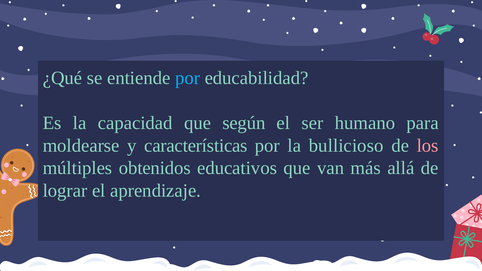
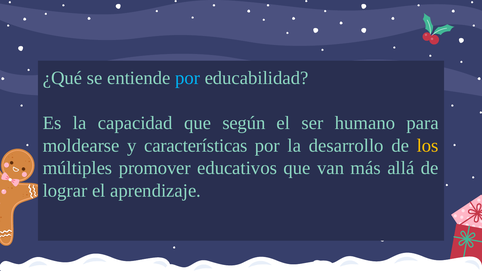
bullicioso: bullicioso -> desarrollo
los colour: pink -> yellow
obtenidos: obtenidos -> promover
